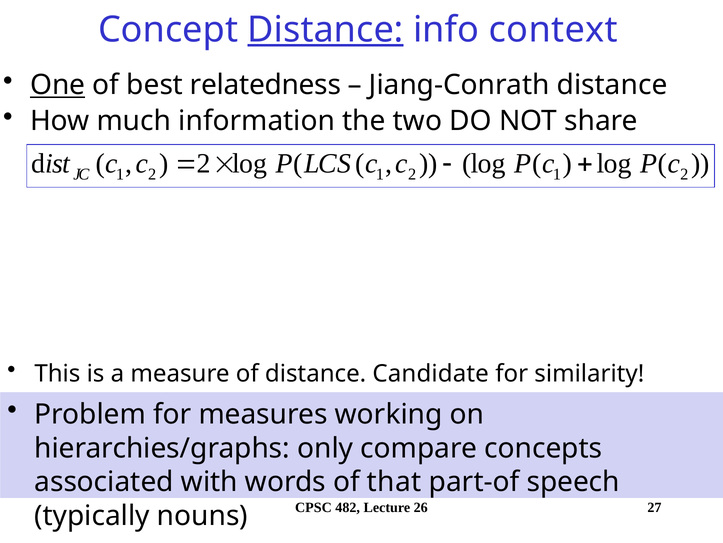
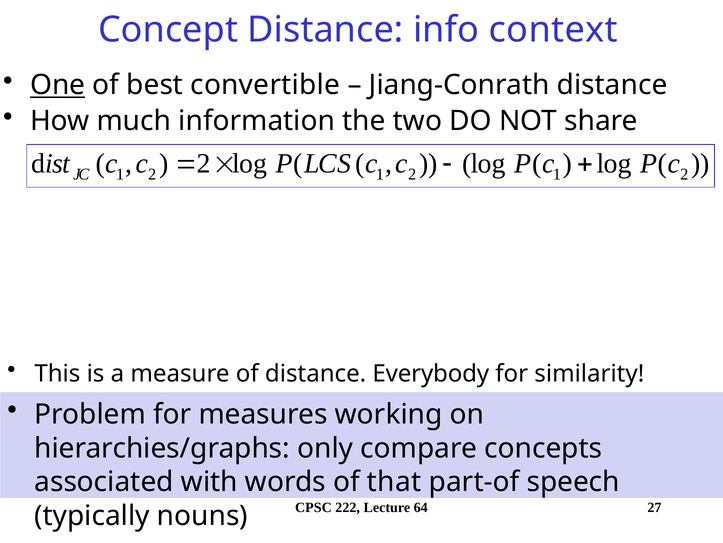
Distance at (326, 30) underline: present -> none
relatedness: relatedness -> convertible
Candidate: Candidate -> Everybody
482: 482 -> 222
26: 26 -> 64
